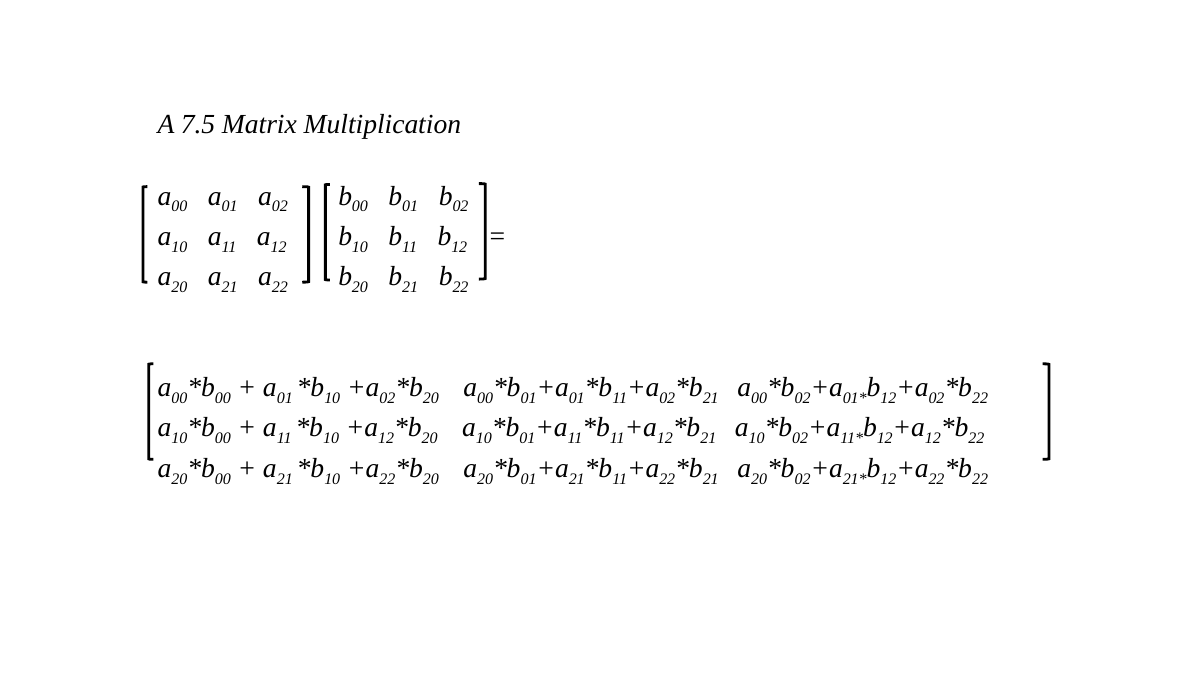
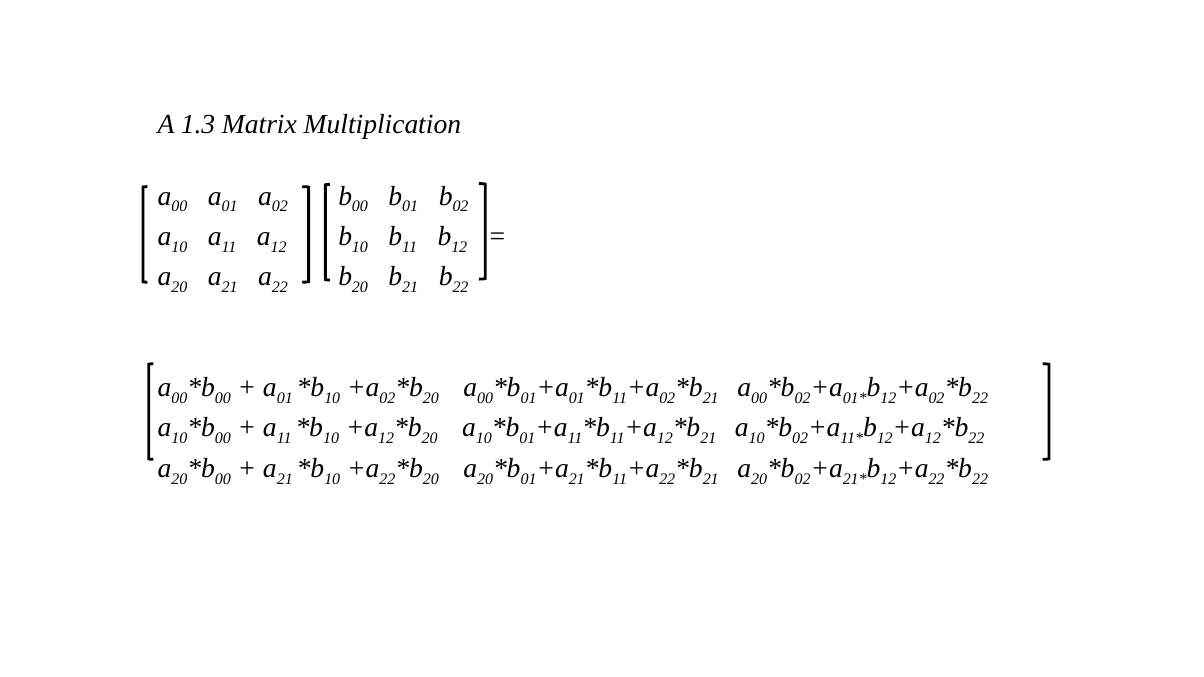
7.5: 7.5 -> 1.3
